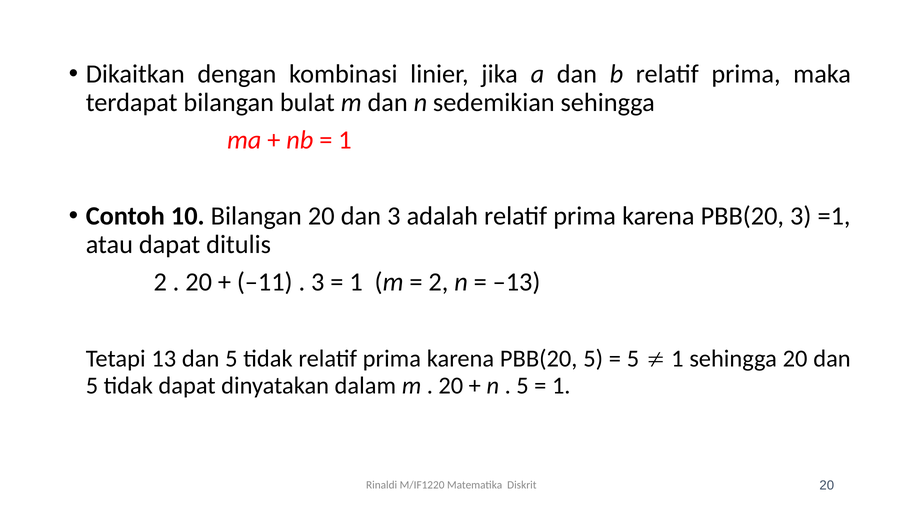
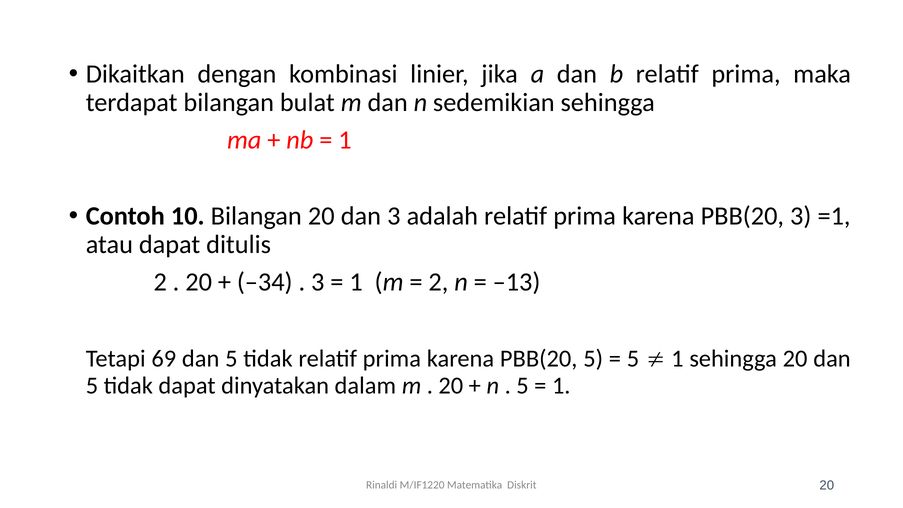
–11: –11 -> –34
13: 13 -> 69
